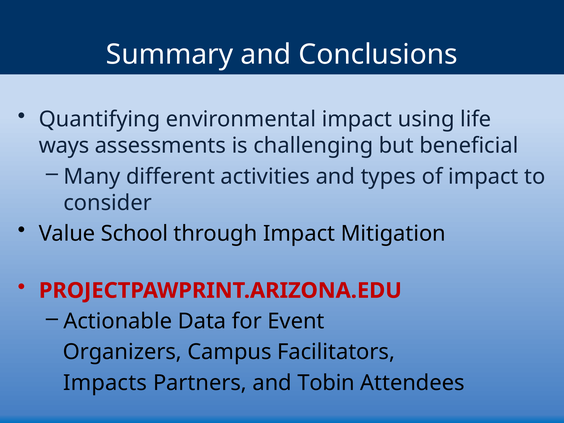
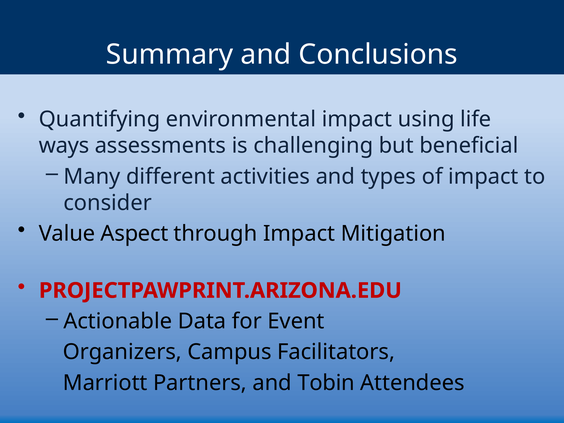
School: School -> Aspect
Impacts: Impacts -> Marriott
